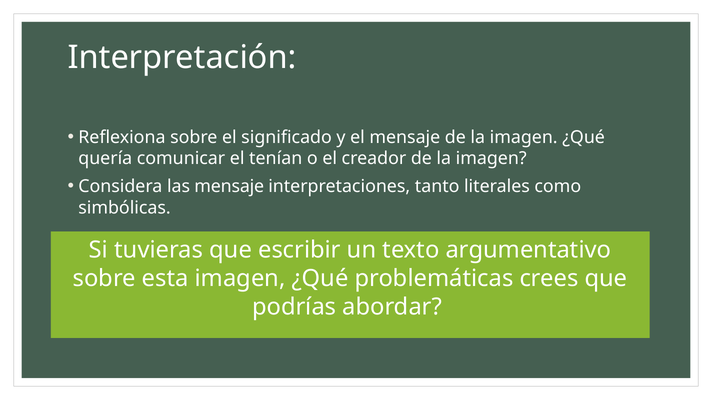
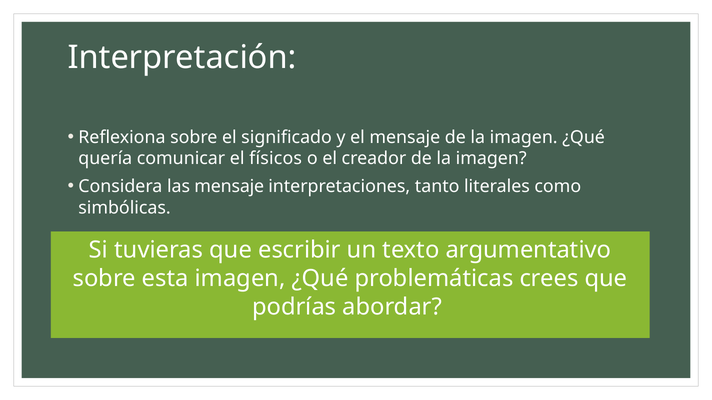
tenían: tenían -> físicos
